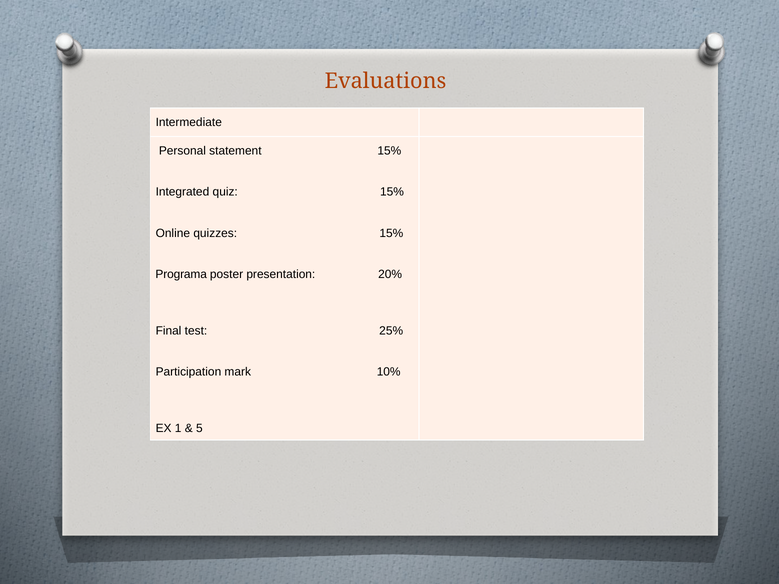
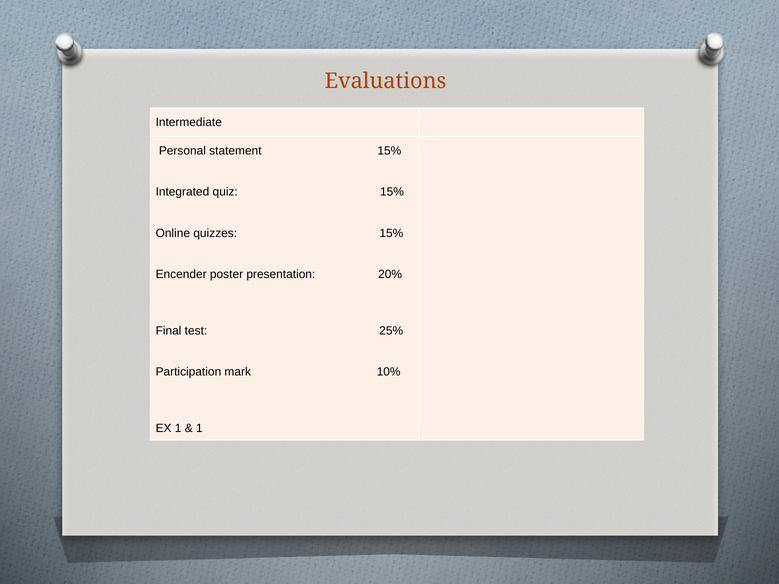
Programa: Programa -> Encender
5 at (199, 428): 5 -> 1
